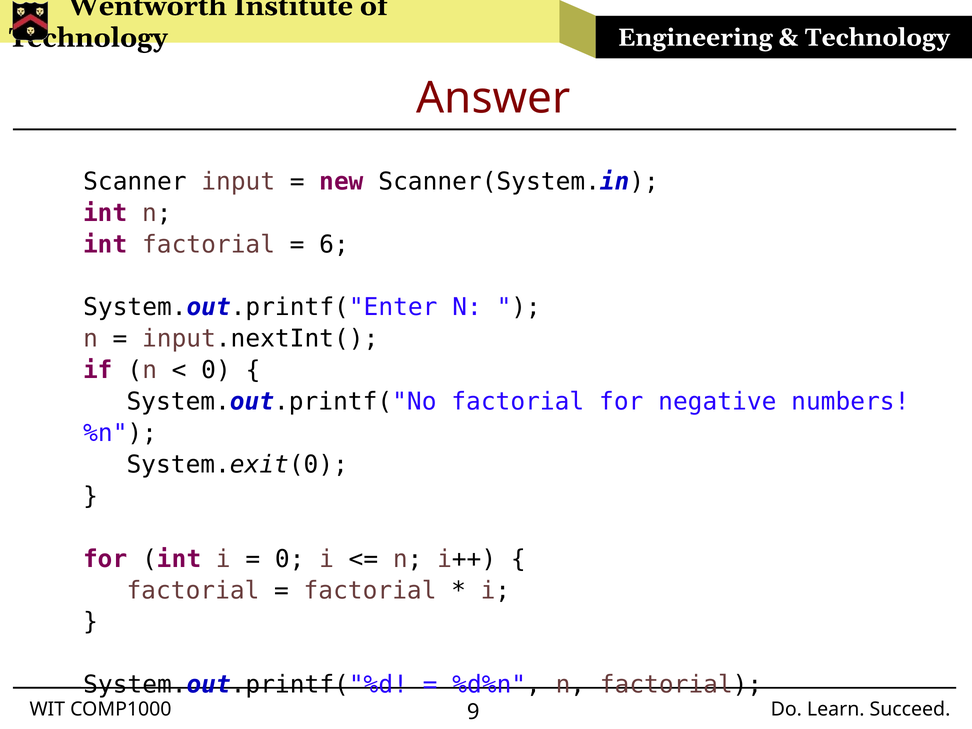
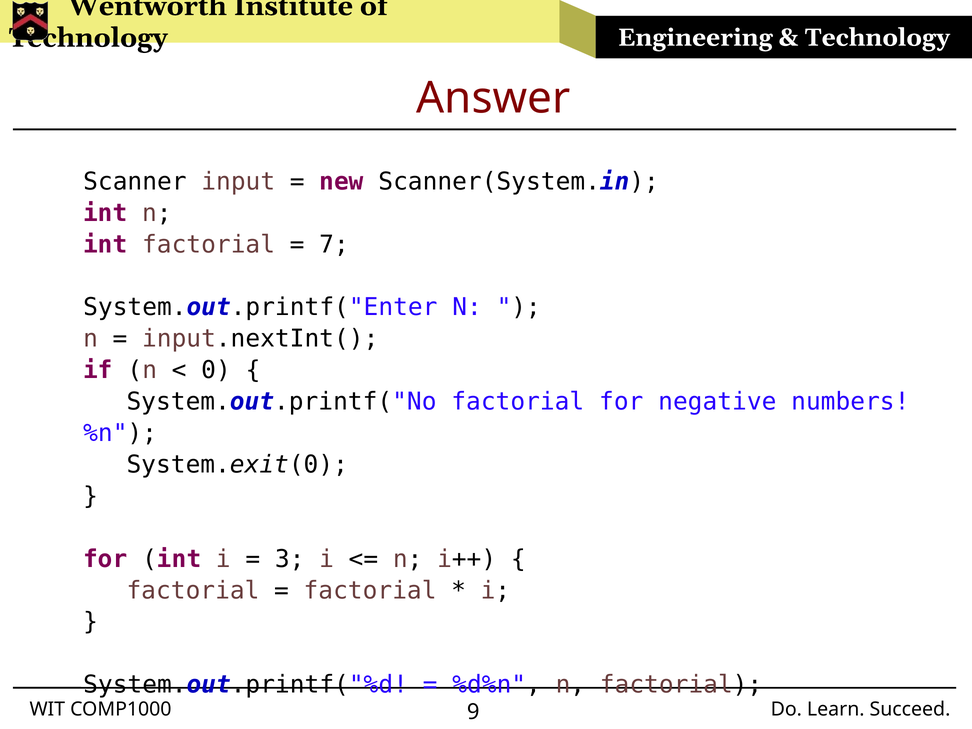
6: 6 -> 7
0 at (290, 559): 0 -> 3
